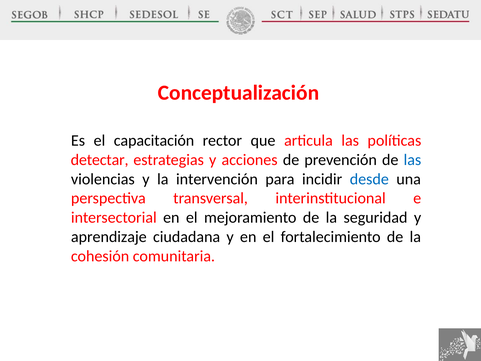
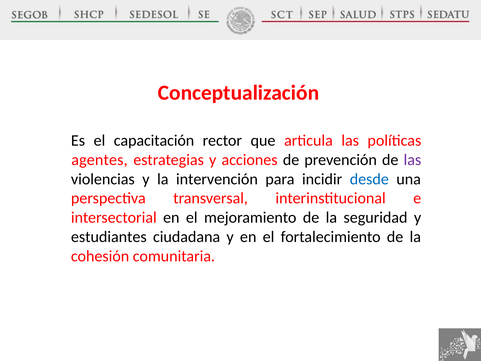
detectar: detectar -> agentes
las at (412, 160) colour: blue -> purple
aprendizaje: aprendizaje -> estudiantes
